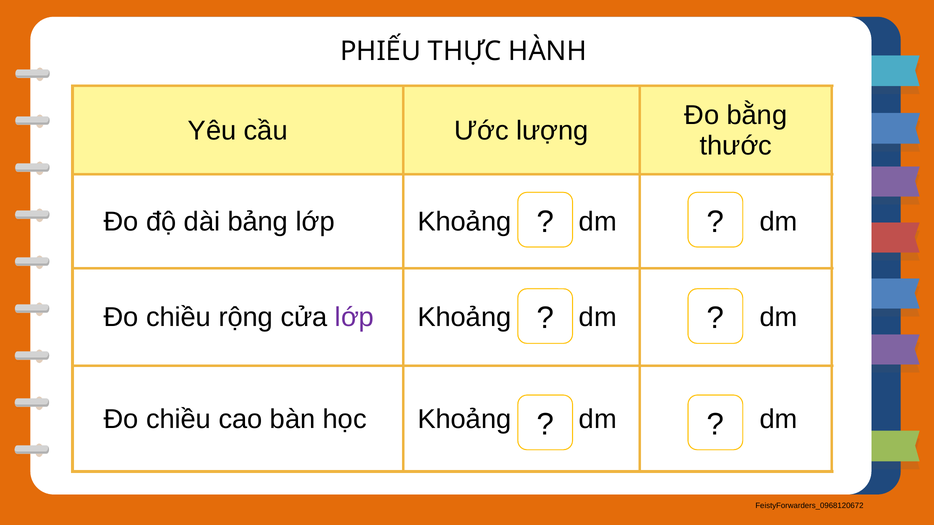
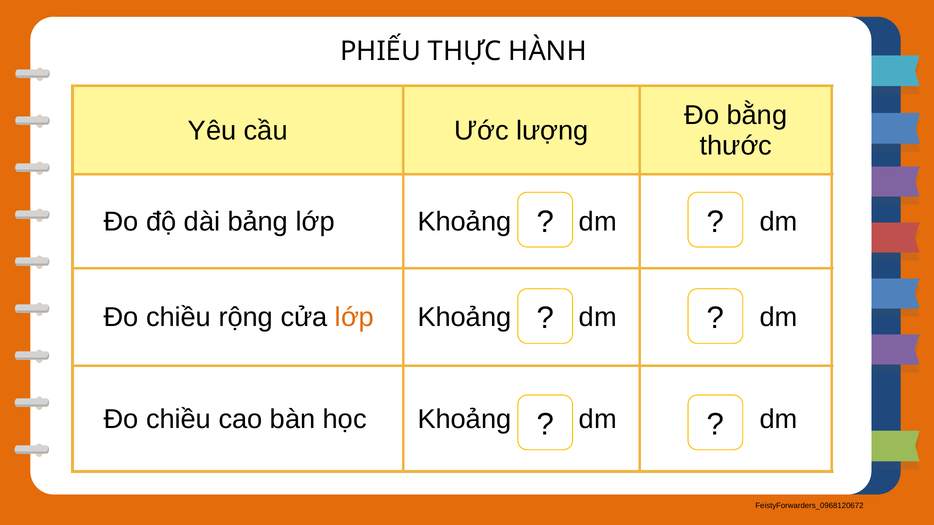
lớp at (354, 318) colour: purple -> orange
